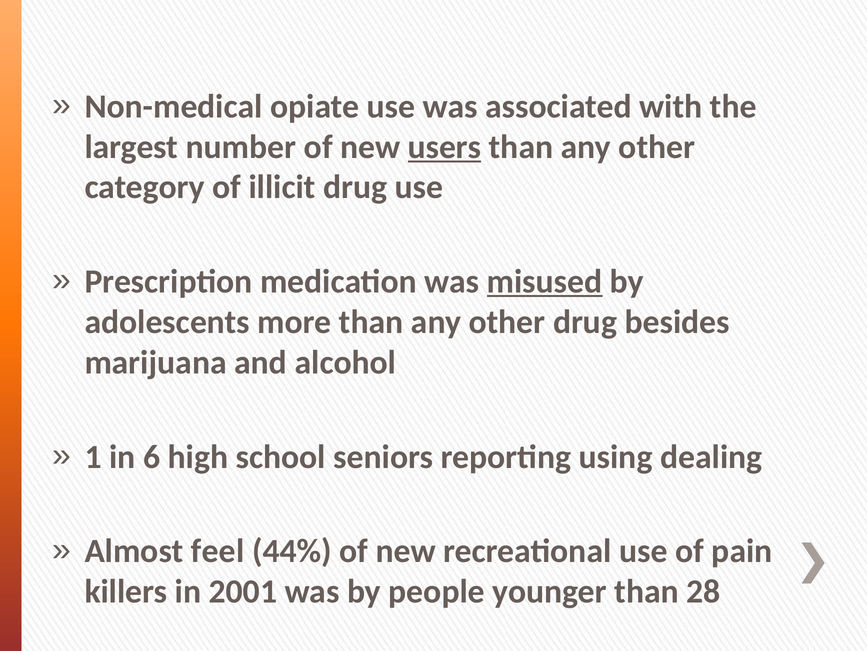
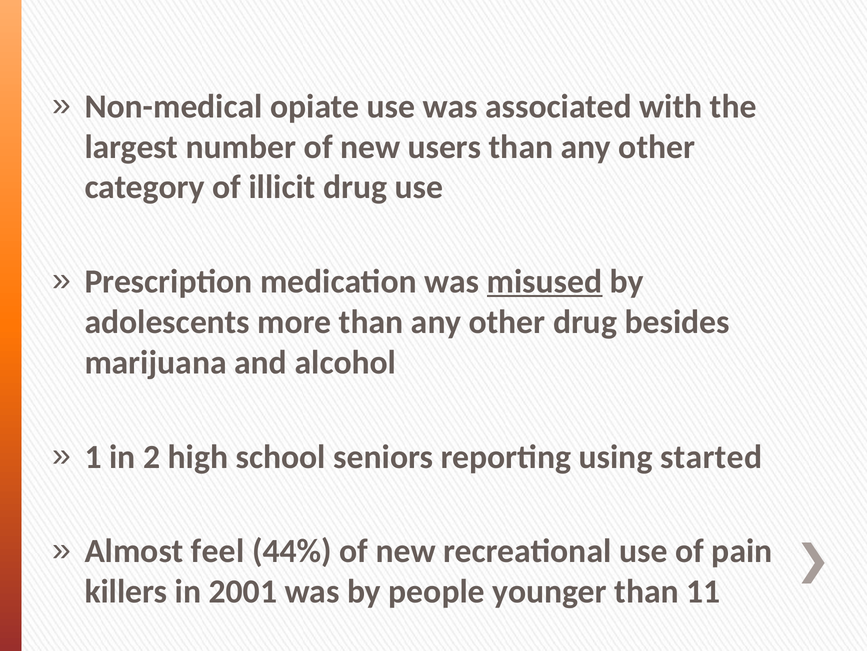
users underline: present -> none
6: 6 -> 2
dealing: dealing -> started
28: 28 -> 11
